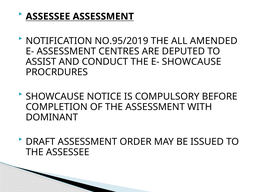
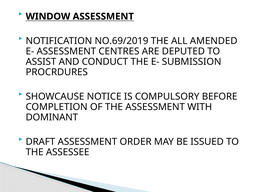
ASSESSEE at (48, 17): ASSESSEE -> WINDOW
NO.95/2019: NO.95/2019 -> NO.69/2019
E- SHOWCAUSE: SHOWCAUSE -> SUBMISSION
